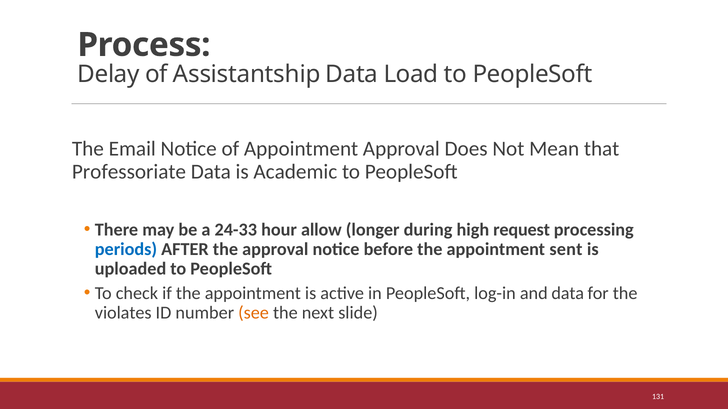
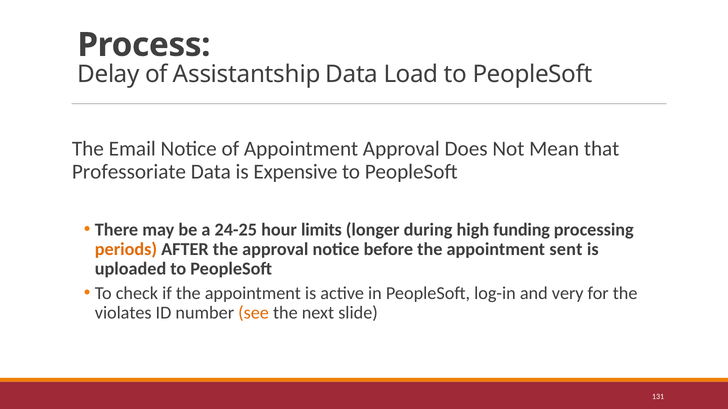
Academic: Academic -> Expensive
24-33: 24-33 -> 24-25
allow: allow -> limits
request: request -> funding
periods colour: blue -> orange
and data: data -> very
